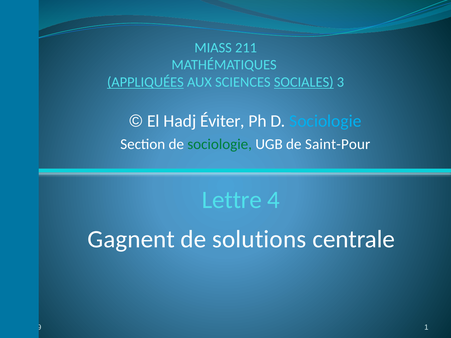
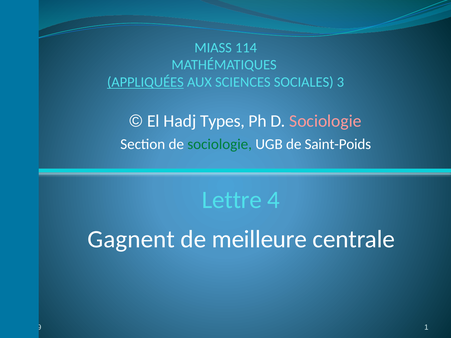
211: 211 -> 114
SOCIALES underline: present -> none
Éviter: Éviter -> Types
Sociologie at (325, 121) colour: light blue -> pink
Saint-Pour: Saint-Pour -> Saint-Poids
solutions: solutions -> meilleure
